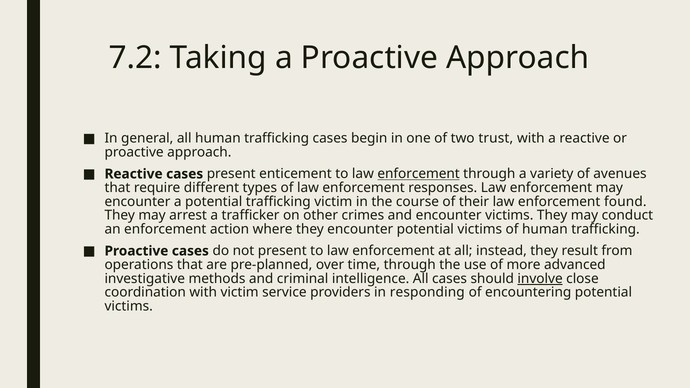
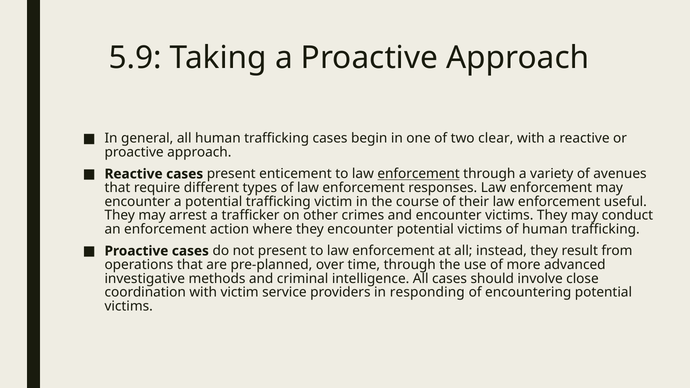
7.2: 7.2 -> 5.9
trust: trust -> clear
found: found -> useful
involve underline: present -> none
